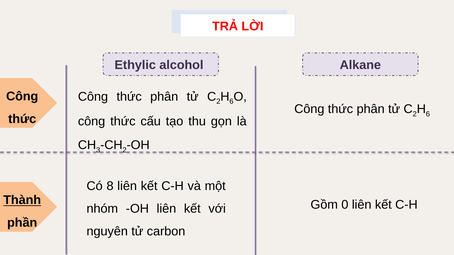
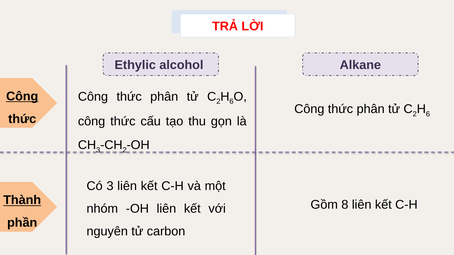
Công at (22, 96) underline: none -> present
Có 8: 8 -> 3
0: 0 -> 8
